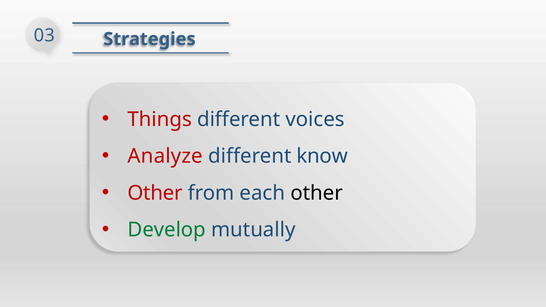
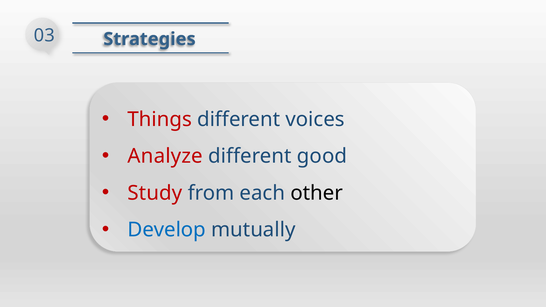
know: know -> good
Other at (155, 193): Other -> Study
Develop colour: green -> blue
